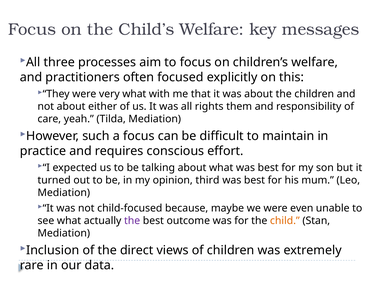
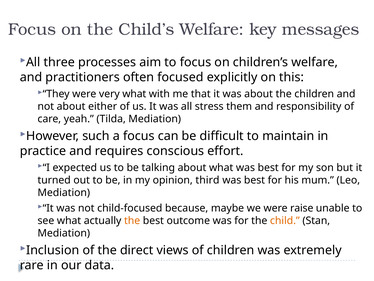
rights: rights -> stress
even: even -> raise
the at (132, 220) colour: purple -> orange
